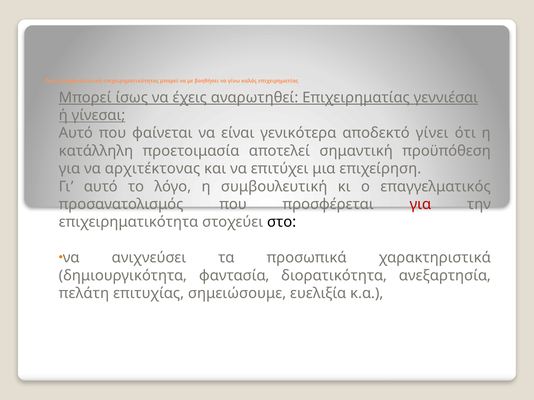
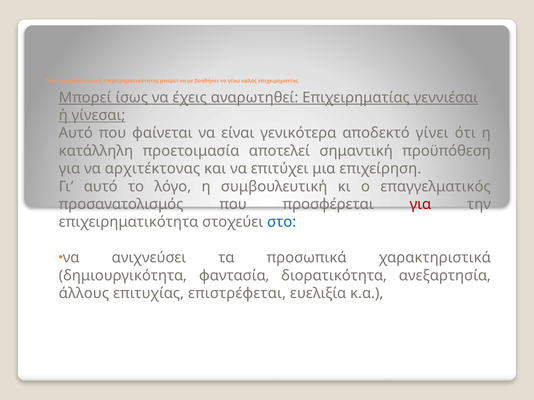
στο colour: black -> blue
πελάτη: πελάτη -> άλλους
σημειώσουμε: σημειώσουμε -> επιστρέφεται
